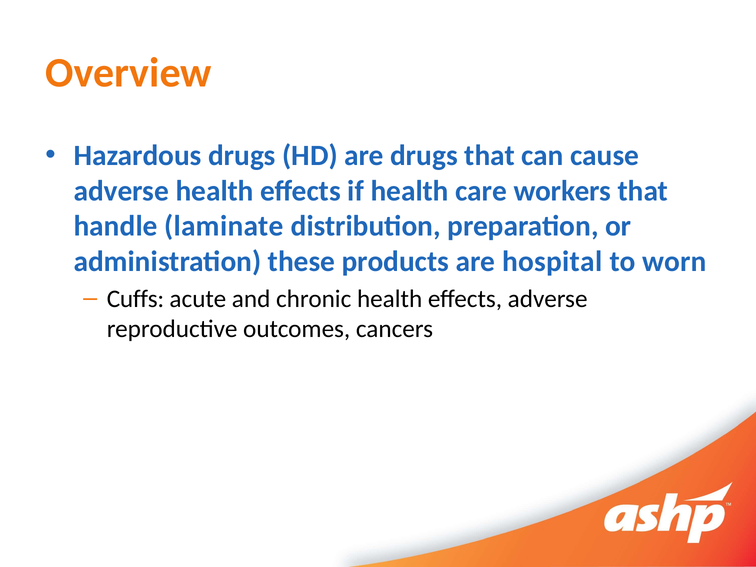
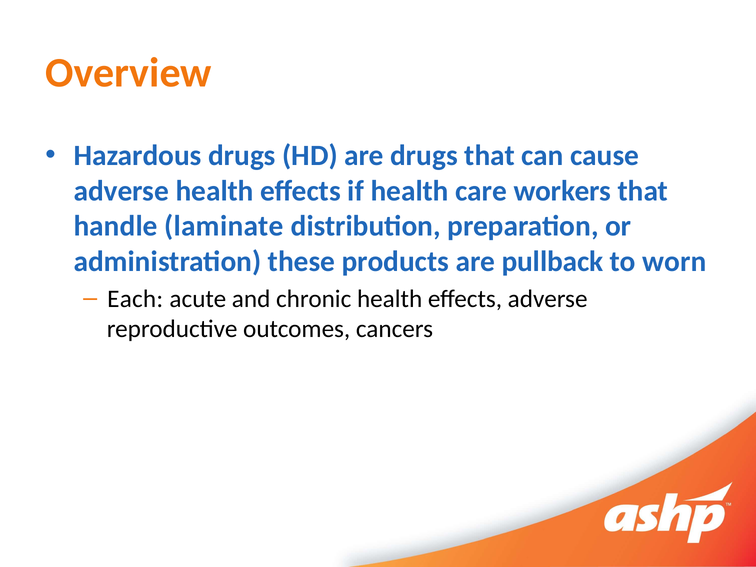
hospital: hospital -> pullback
Cuffs: Cuffs -> Each
